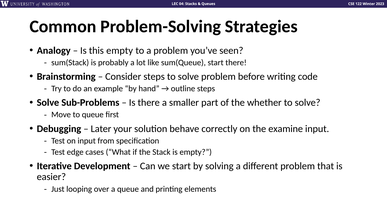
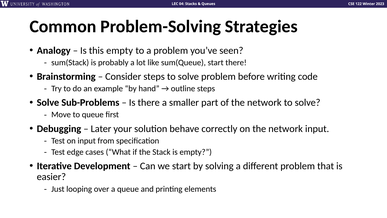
of the whether: whether -> network
on the examine: examine -> network
